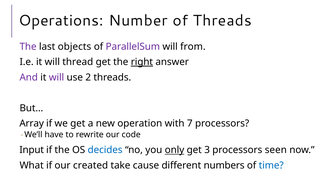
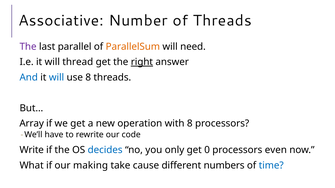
Operations: Operations -> Associative
objects: objects -> parallel
ParallelSum colour: purple -> orange
from: from -> need
And colour: purple -> blue
will at (57, 78) colour: purple -> blue
use 2: 2 -> 8
with 7: 7 -> 8
Input: Input -> Write
only underline: present -> none
3: 3 -> 0
seen: seen -> even
created: created -> making
